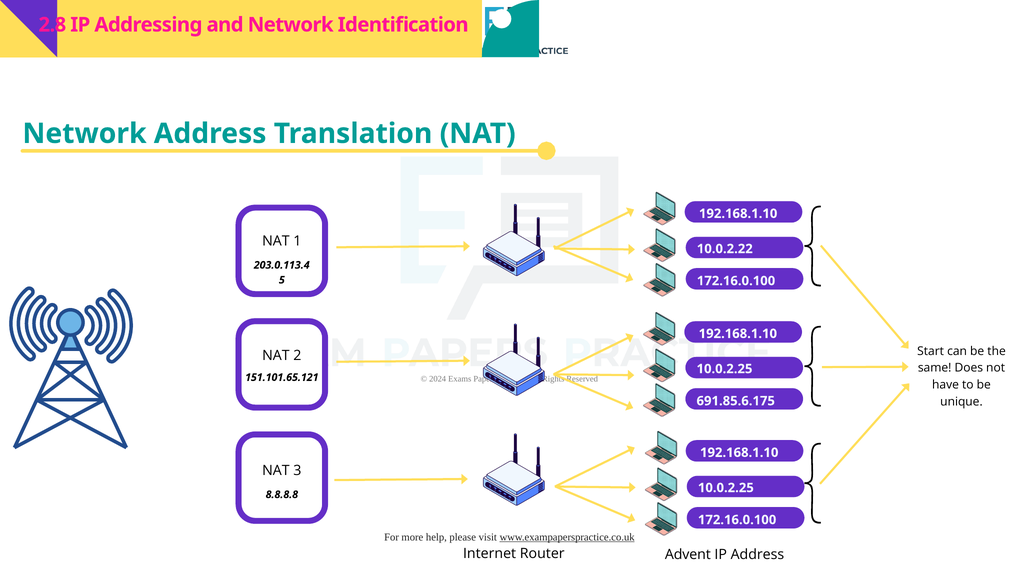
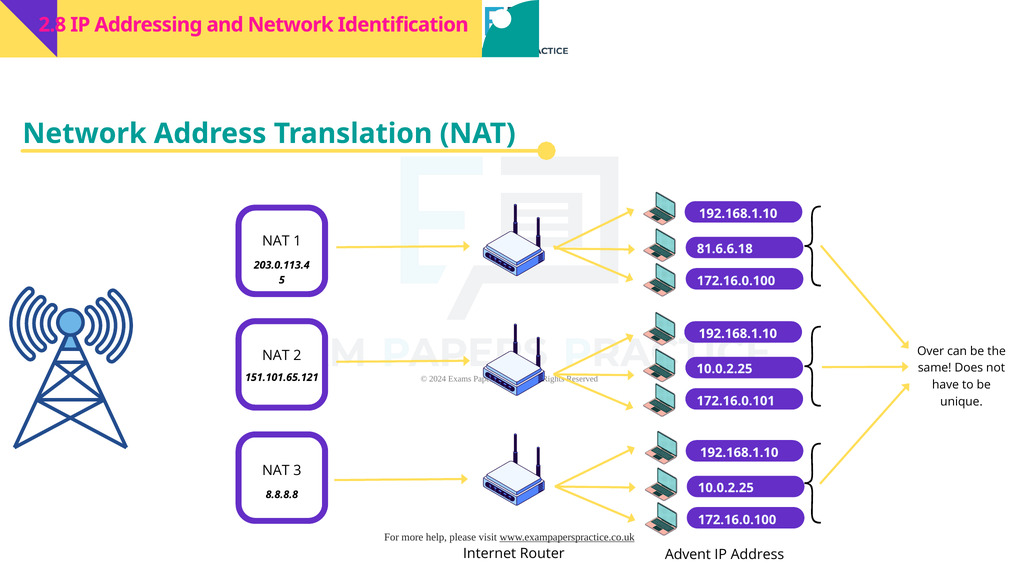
10.0.2.22: 10.0.2.22 -> 81.6.6.18
Start: Start -> Over
691.85.6.175: 691.85.6.175 -> 172.16.0.101
